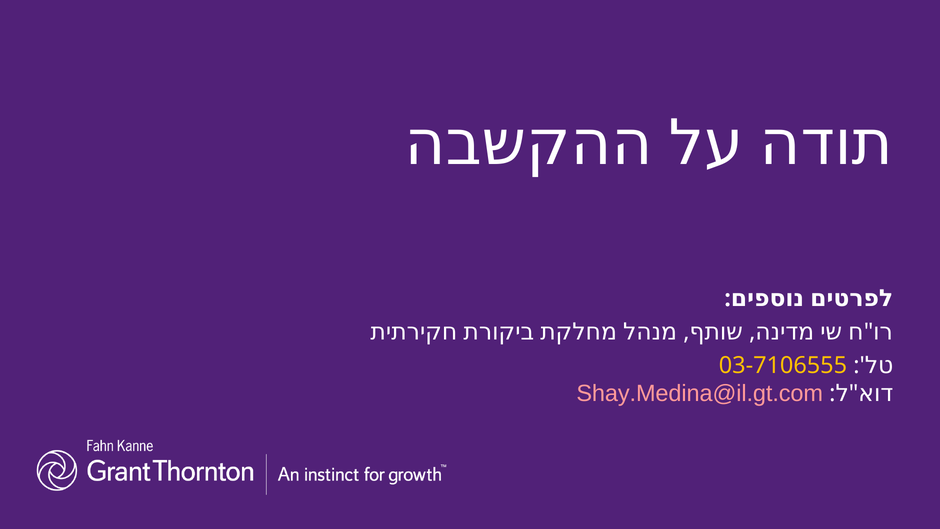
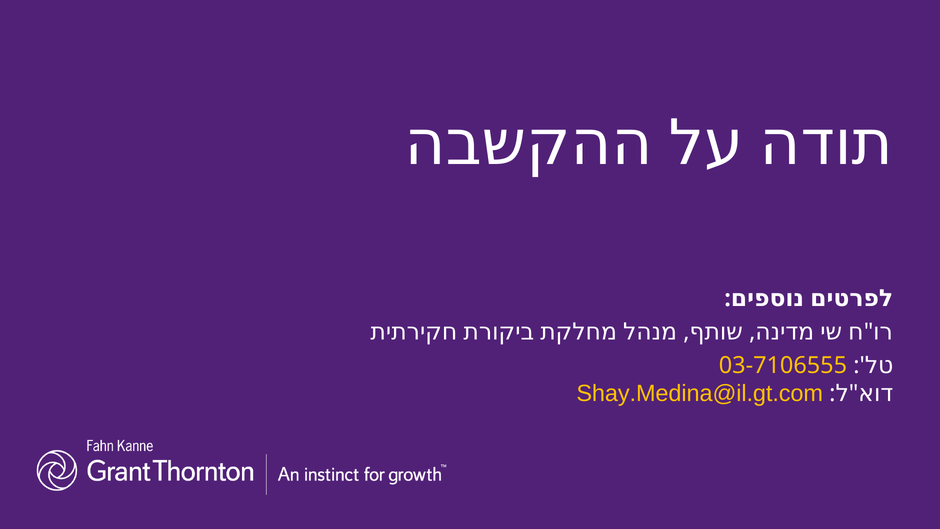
Shay.Medina@il.gt.com colour: pink -> yellow
